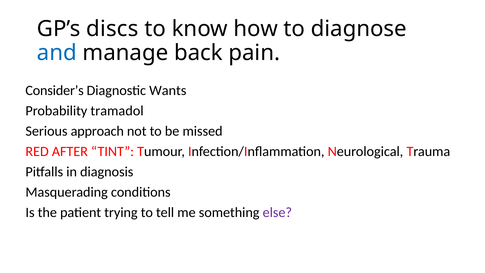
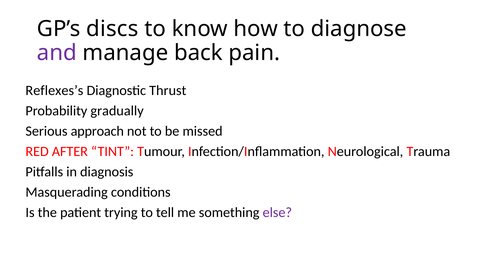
and colour: blue -> purple
Consider’s: Consider’s -> Reflexes’s
Wants: Wants -> Thrust
tramadol: tramadol -> gradually
